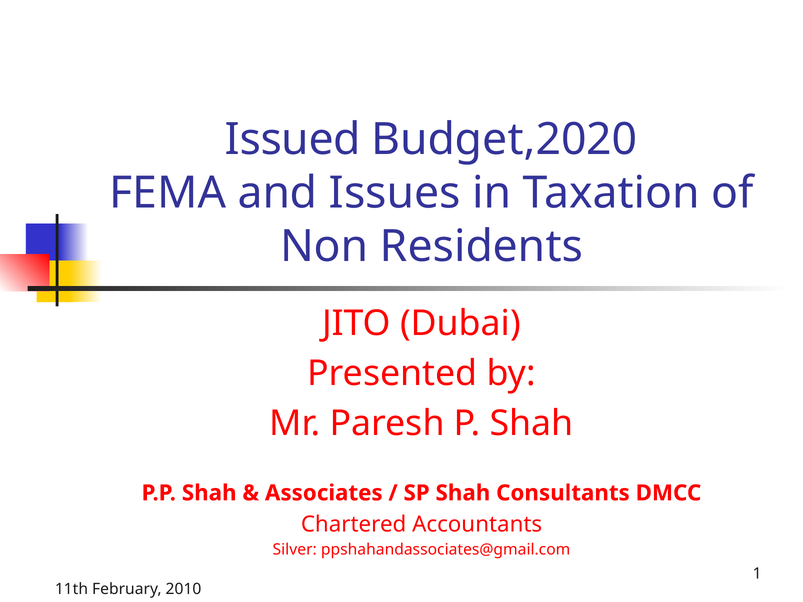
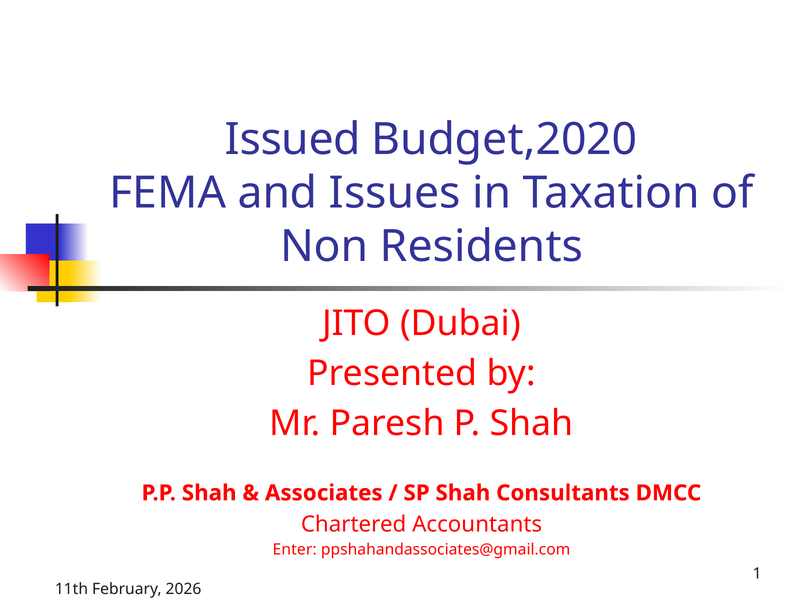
Silver: Silver -> Enter
2010: 2010 -> 2026
